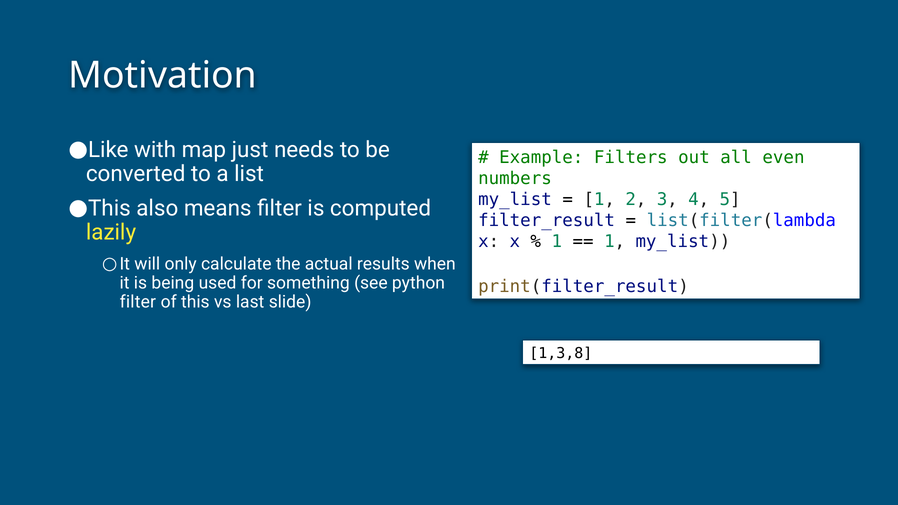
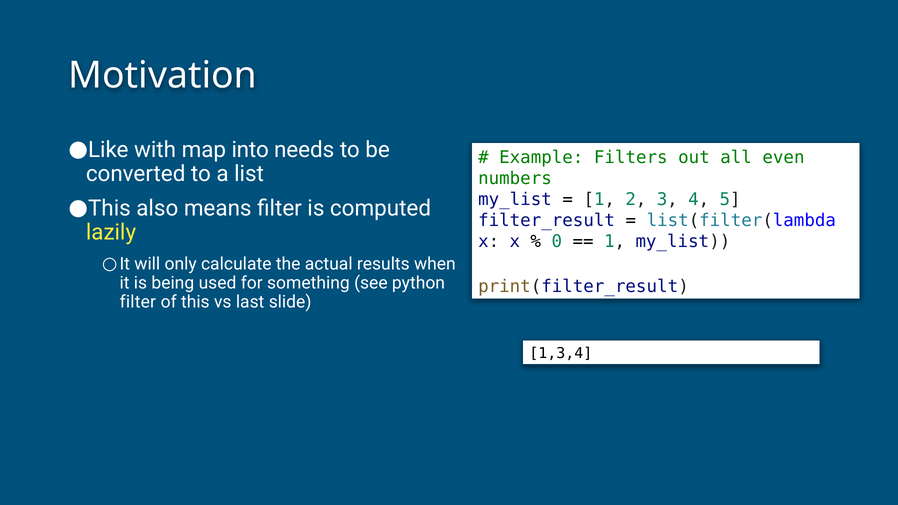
just: just -> into
1 at (557, 241): 1 -> 0
1,3,8: 1,3,8 -> 1,3,4
